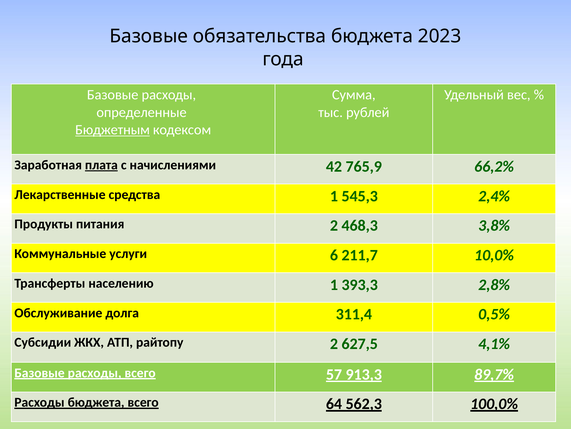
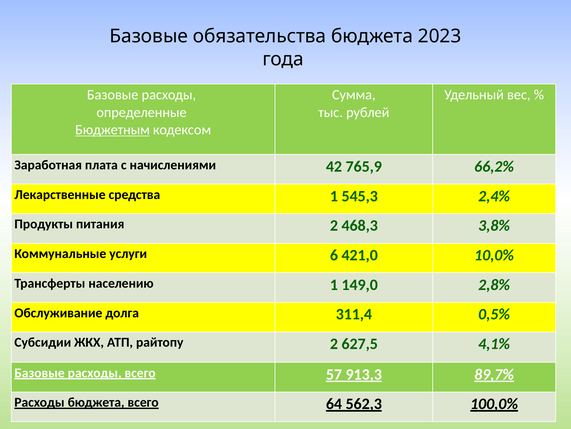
плата underline: present -> none
211,7: 211,7 -> 421,0
393,3: 393,3 -> 149,0
